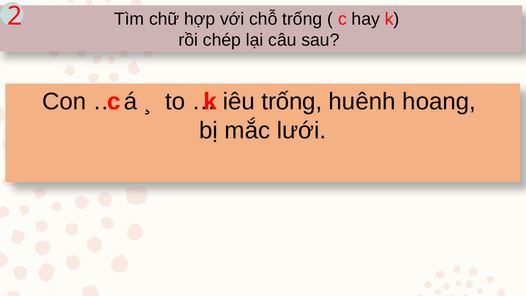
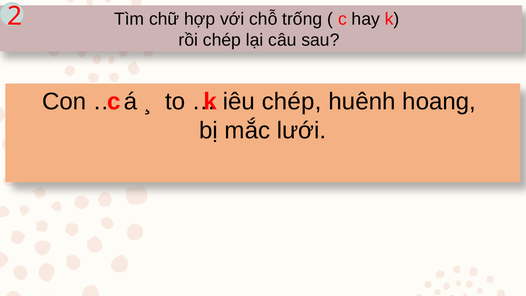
iêu trống: trống -> chép
